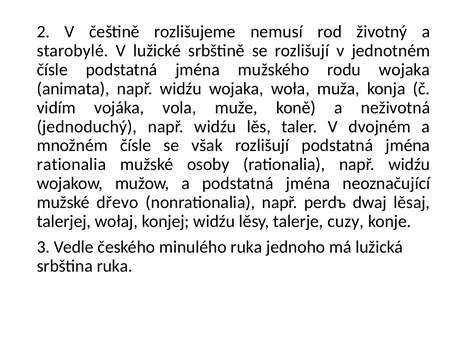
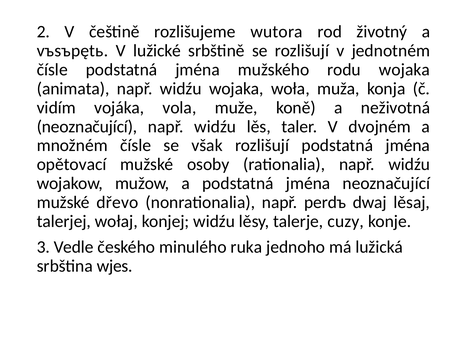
nemusí: nemusí -> wutora
starobylé: starobylé -> vъsъpętь
jednoduchý at (87, 126): jednoduchý -> neoznačující
rationalia at (72, 164): rationalia -> opětovací
srbština ruka: ruka -> wjes
